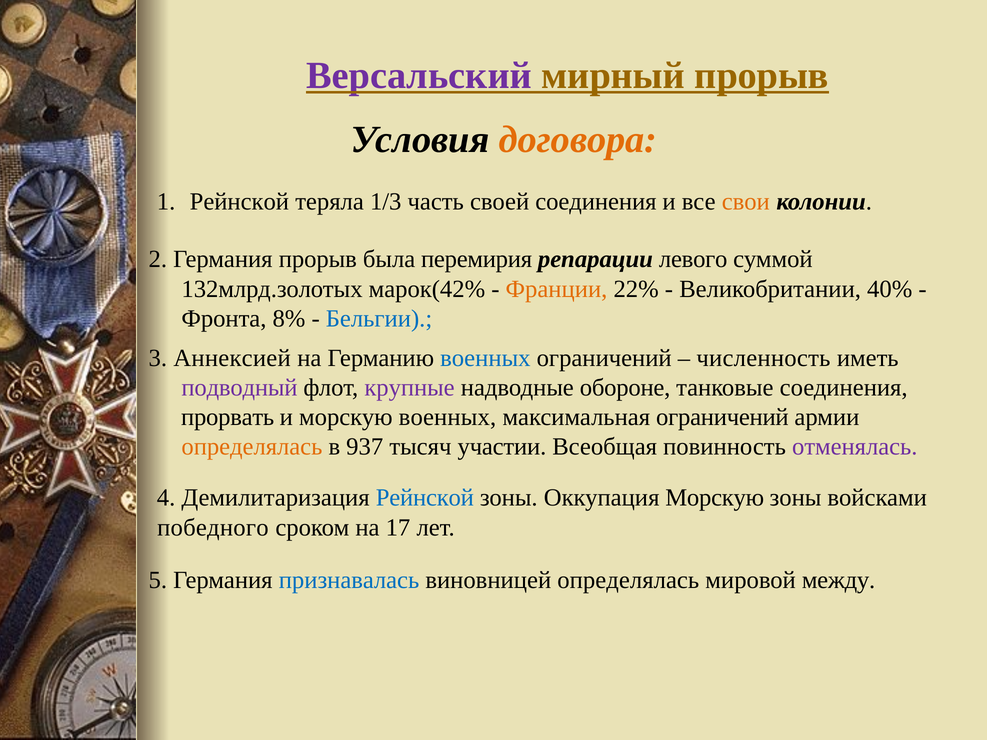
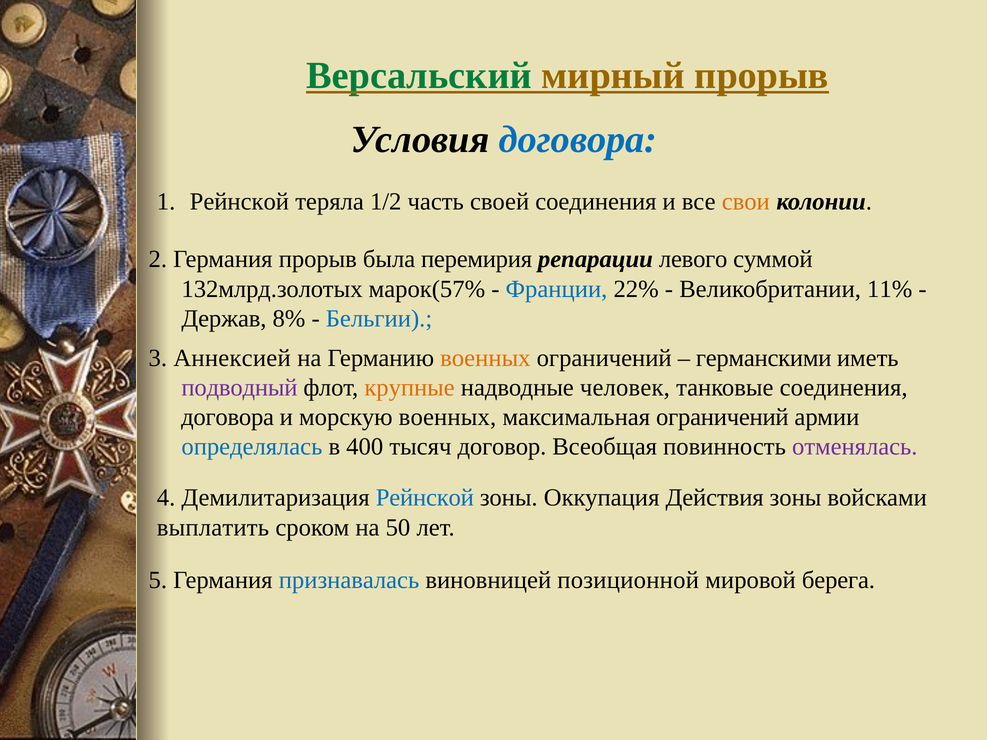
Версальский colour: purple -> green
договора at (578, 140) colour: orange -> blue
1/3: 1/3 -> 1/2
марок(42%: марок(42% -> марок(57%
Франции colour: orange -> blue
40%: 40% -> 11%
Фронта: Фронта -> Держав
военных at (485, 358) colour: blue -> orange
численность: численность -> германскими
крупные colour: purple -> orange
обороне: обороне -> человек
прорвать at (228, 417): прорвать -> договора
определялась at (252, 447) colour: orange -> blue
937: 937 -> 400
участии: участии -> договор
Оккупация Морскую: Морскую -> Действия
победного: победного -> выплатить
17: 17 -> 50
виновницей определялась: определялась -> позиционной
между: между -> берега
